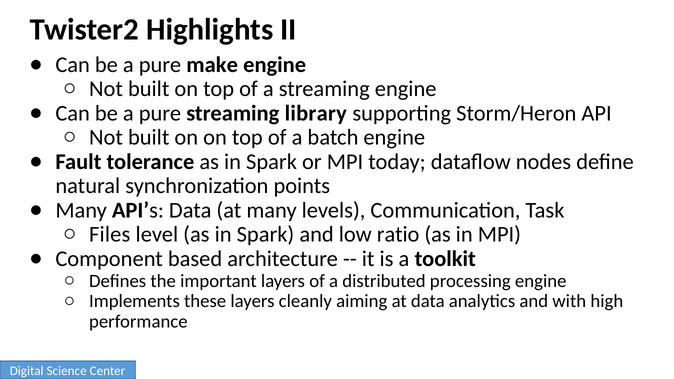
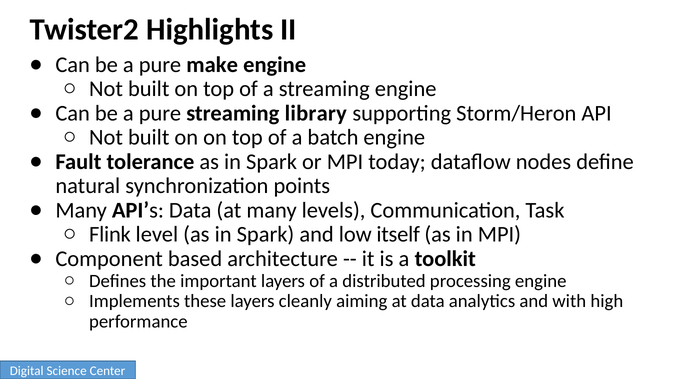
Files: Files -> Flink
ratio: ratio -> itself
